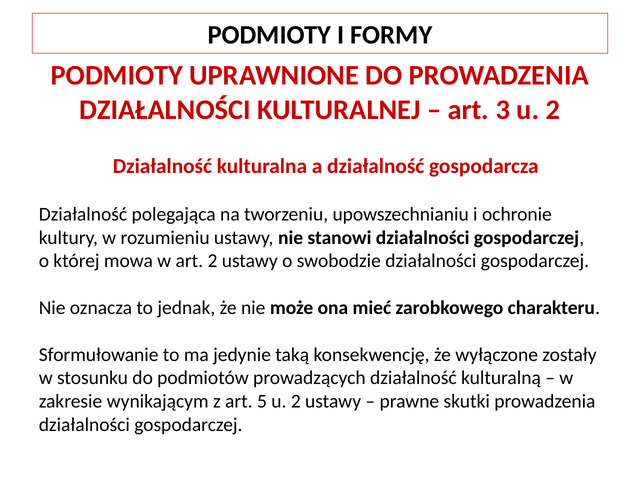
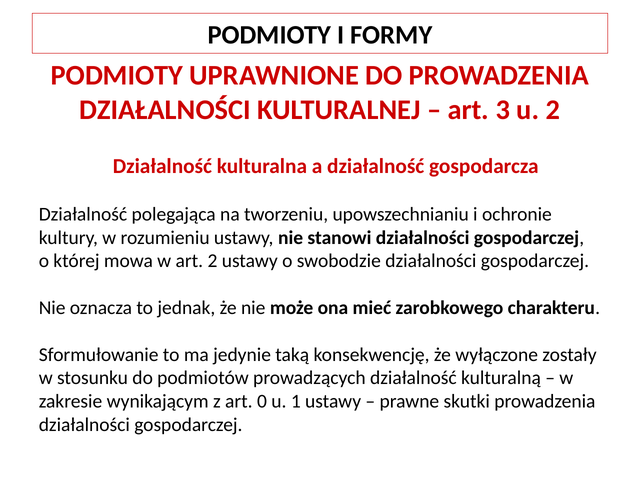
5: 5 -> 0
2 at (296, 402): 2 -> 1
